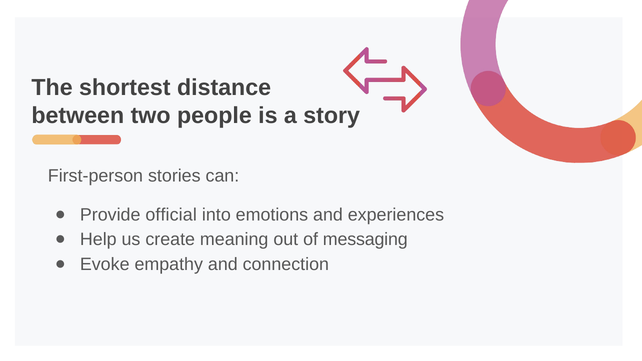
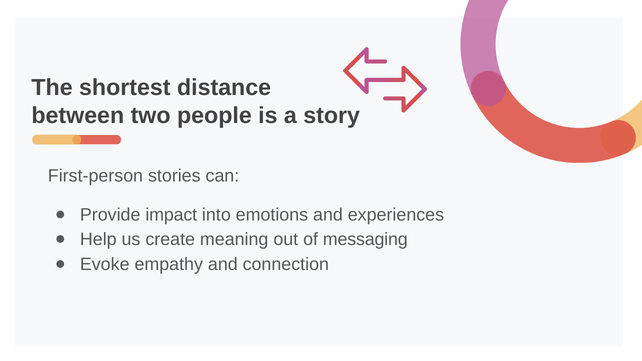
official: official -> impact
